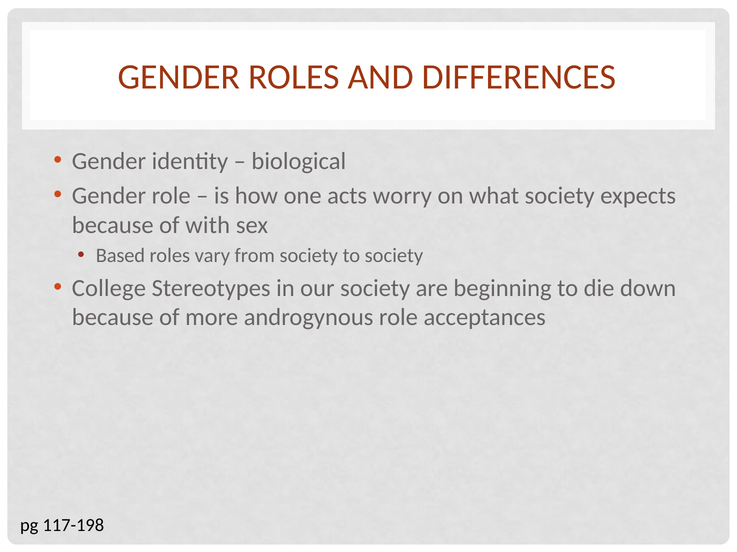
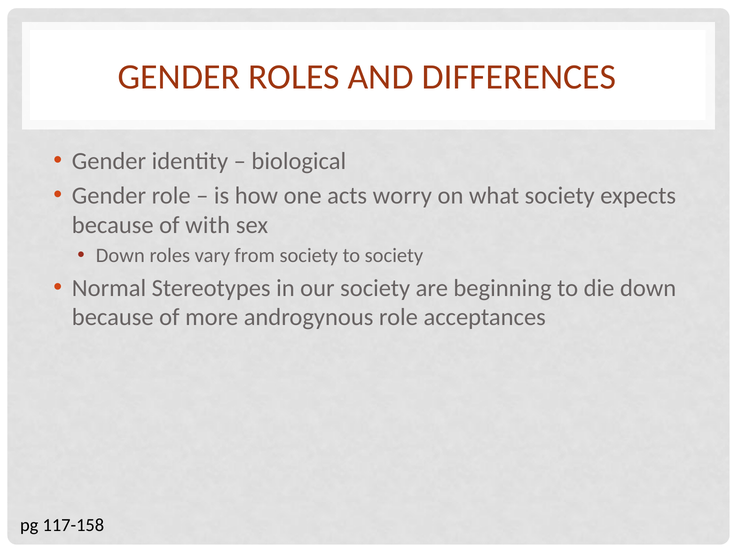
Based at (120, 256): Based -> Down
College: College -> Normal
117-198: 117-198 -> 117-158
